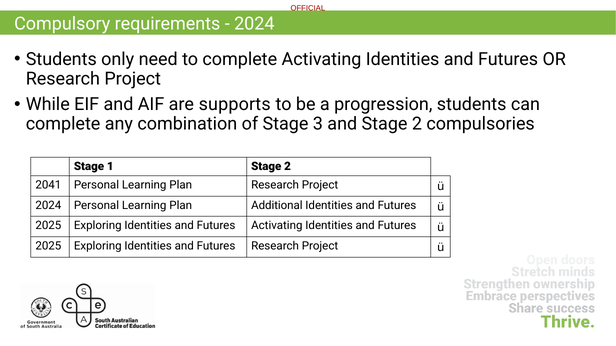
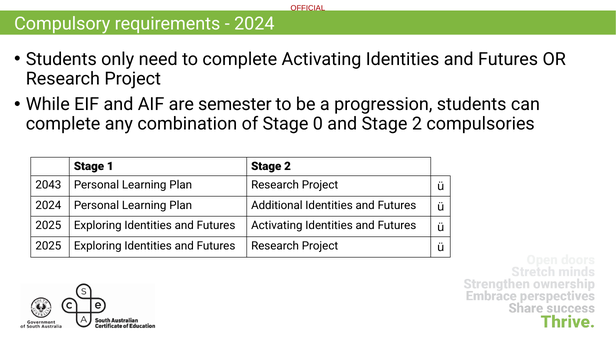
supports: supports -> semester
3: 3 -> 0
2041: 2041 -> 2043
